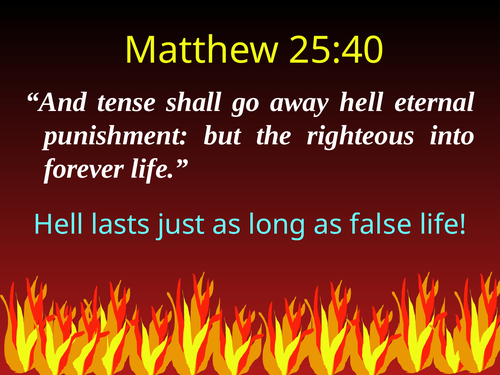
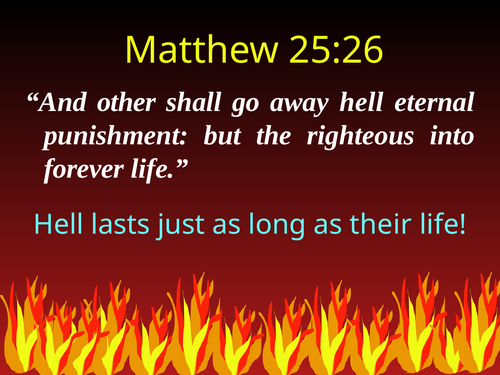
25:40: 25:40 -> 25:26
tense: tense -> other
false: false -> their
